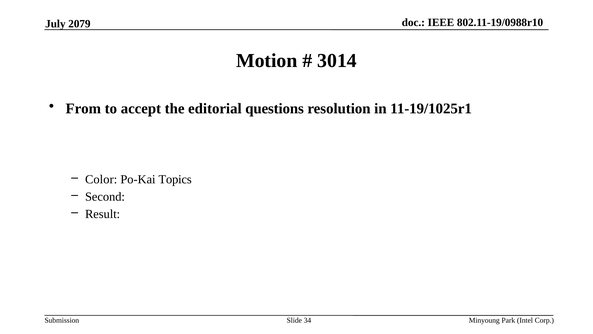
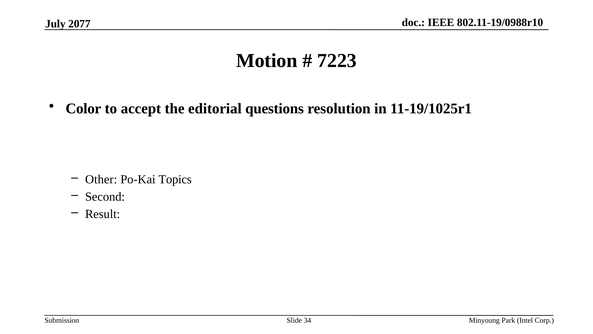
2079: 2079 -> 2077
3014: 3014 -> 7223
From: From -> Color
Color: Color -> Other
